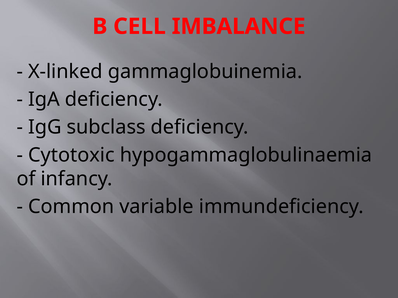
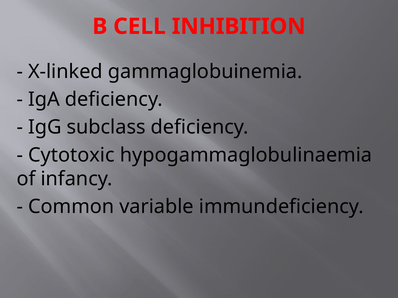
IMBALANCE: IMBALANCE -> INHIBITION
